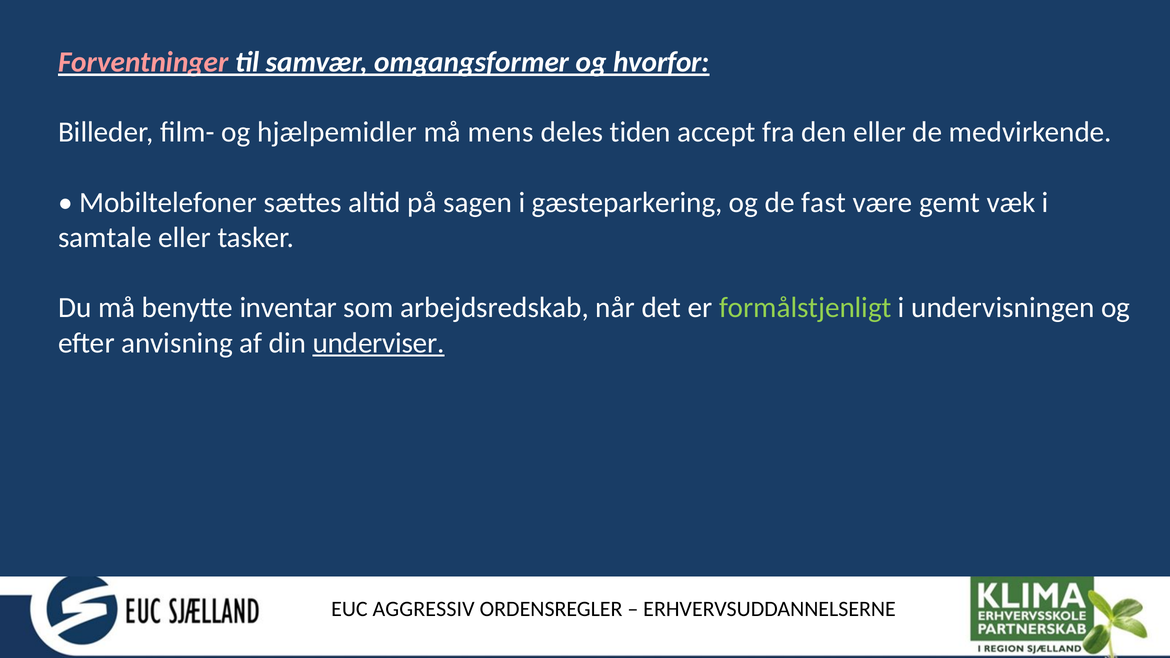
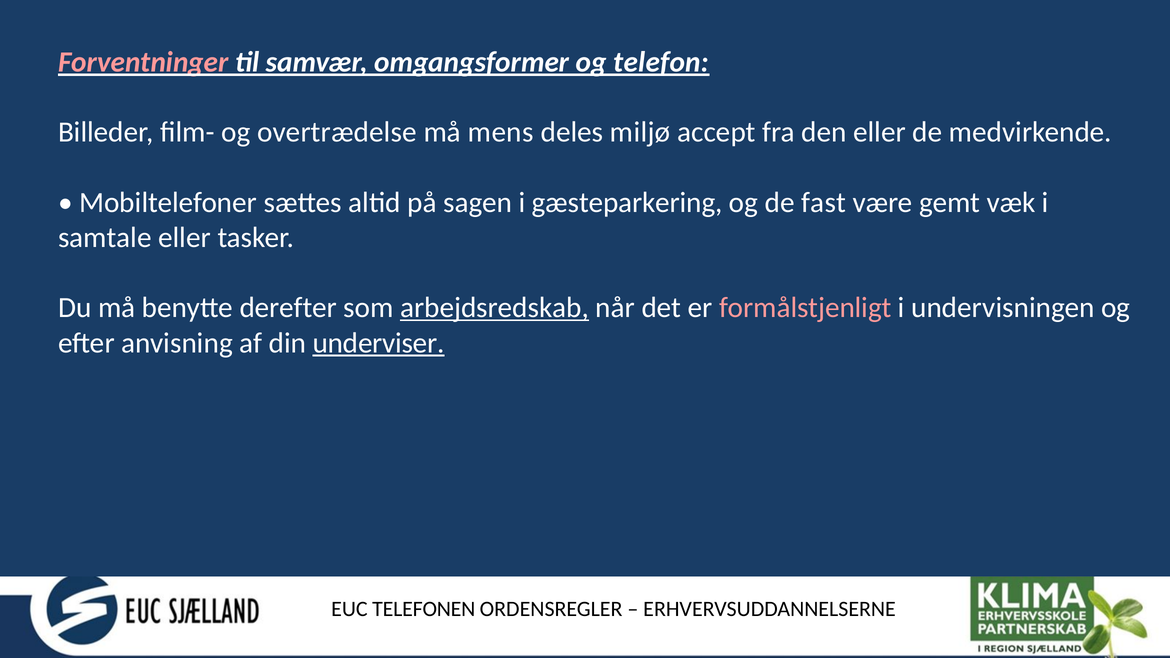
hvorfor: hvorfor -> telefon
hjælpemidler: hjælpemidler -> overtrædelse
tiden: tiden -> miljø
inventar: inventar -> derefter
arbejdsredskab underline: none -> present
formålstjenligt colour: light green -> pink
AGGRESSIV: AGGRESSIV -> TELEFONEN
